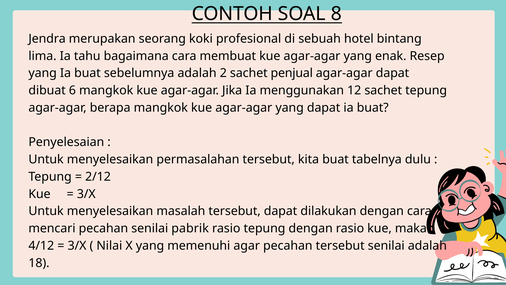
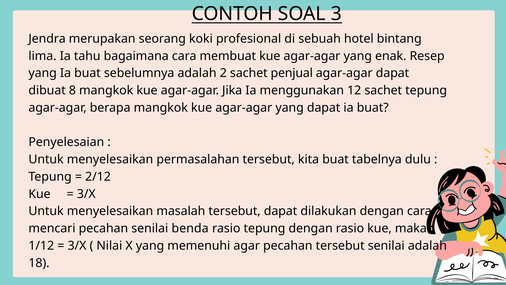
8: 8 -> 3
6: 6 -> 8
pabrik: pabrik -> benda
4/12: 4/12 -> 1/12
